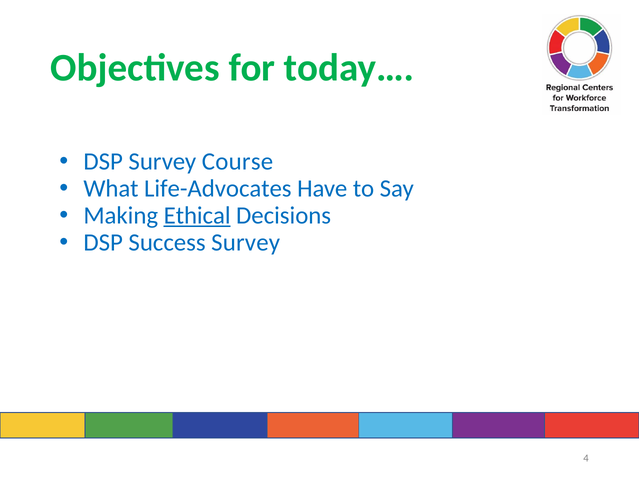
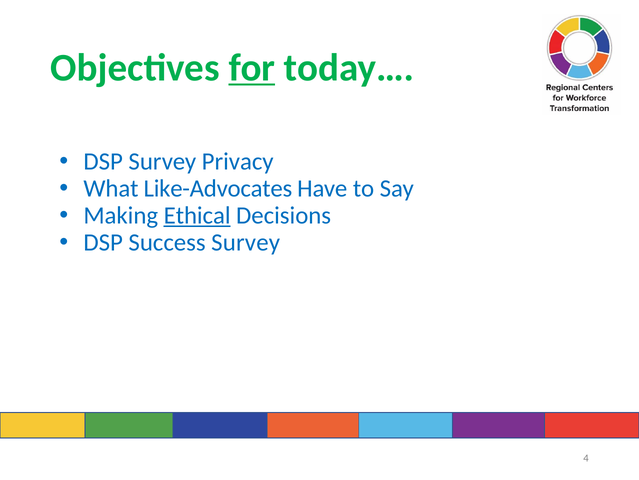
for underline: none -> present
Course: Course -> Privacy
Life-Advocates: Life-Advocates -> Like-Advocates
